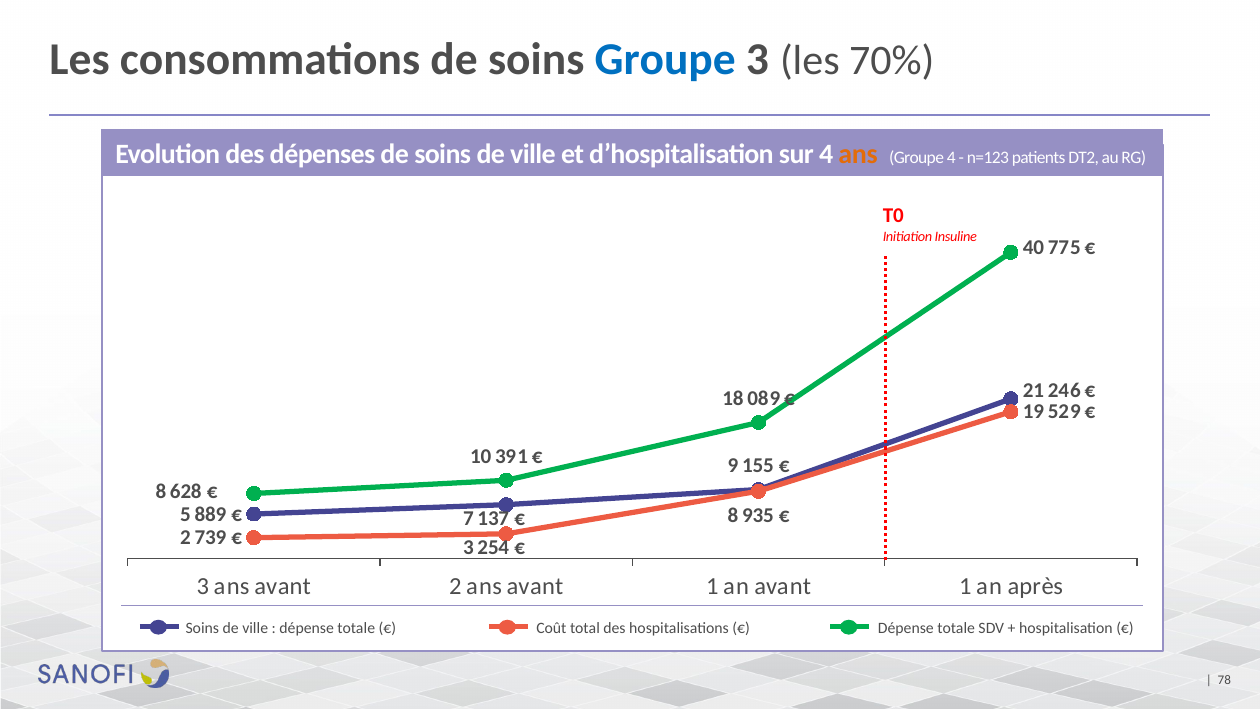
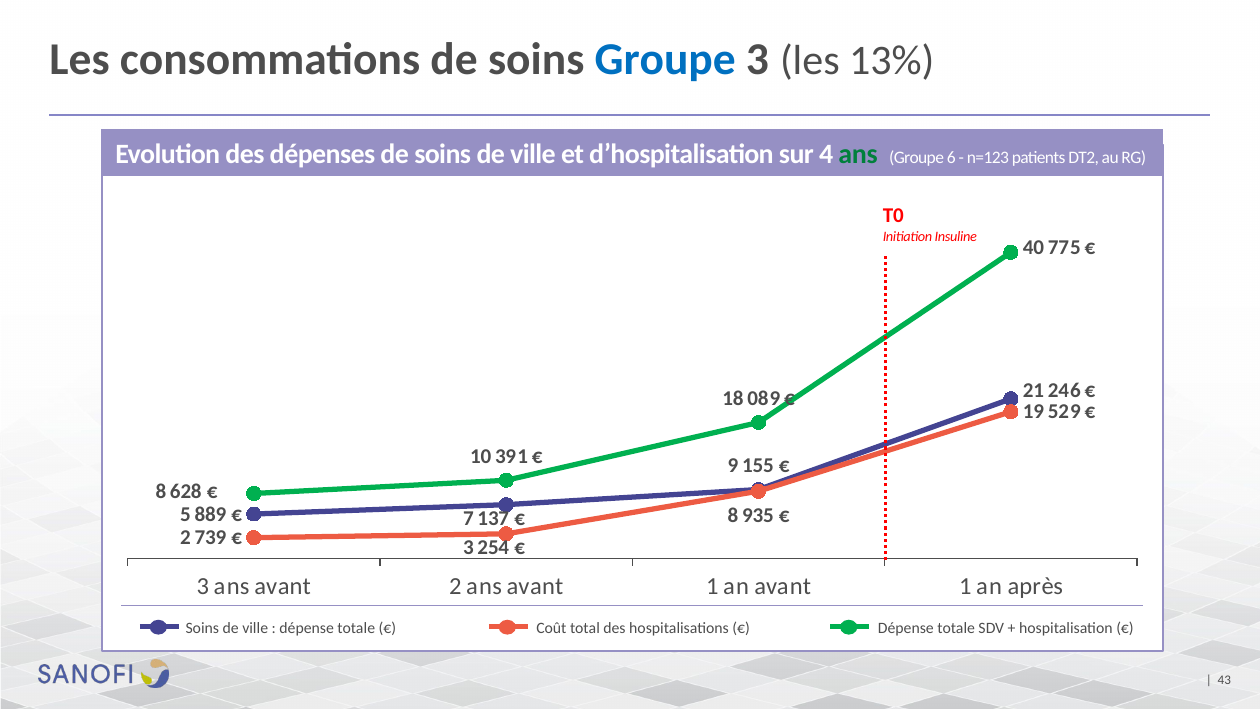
70%: 70% -> 13%
ans at (858, 155) colour: orange -> green
Groupe 4: 4 -> 6
78: 78 -> 43
